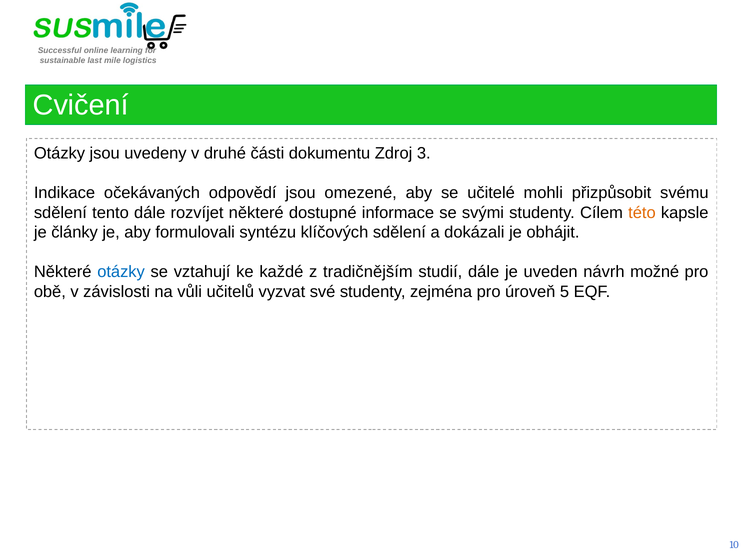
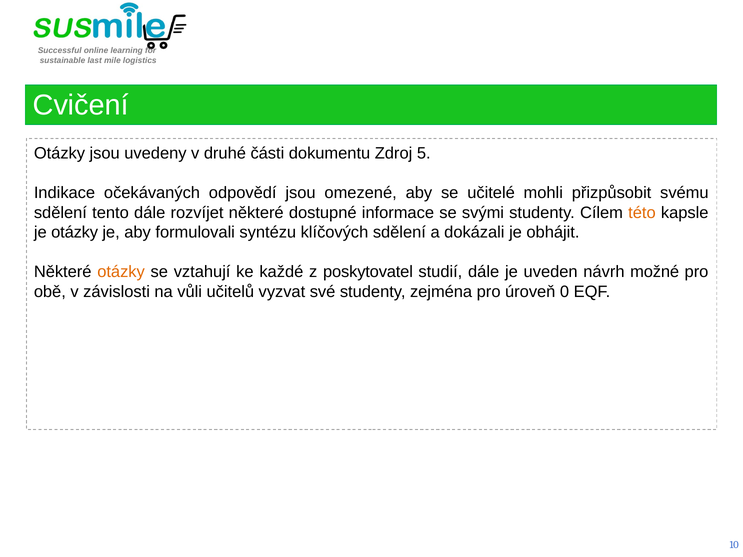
3: 3 -> 5
je články: články -> otázky
otázky at (121, 272) colour: blue -> orange
tradičnějším: tradičnějším -> poskytovatel
5: 5 -> 0
